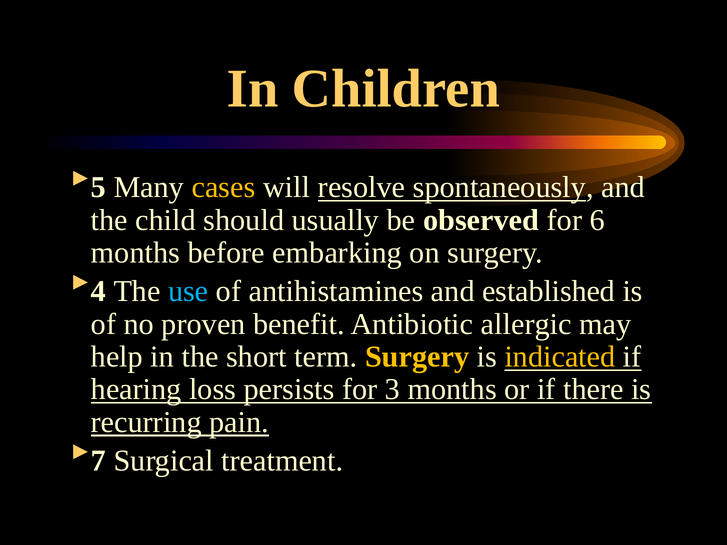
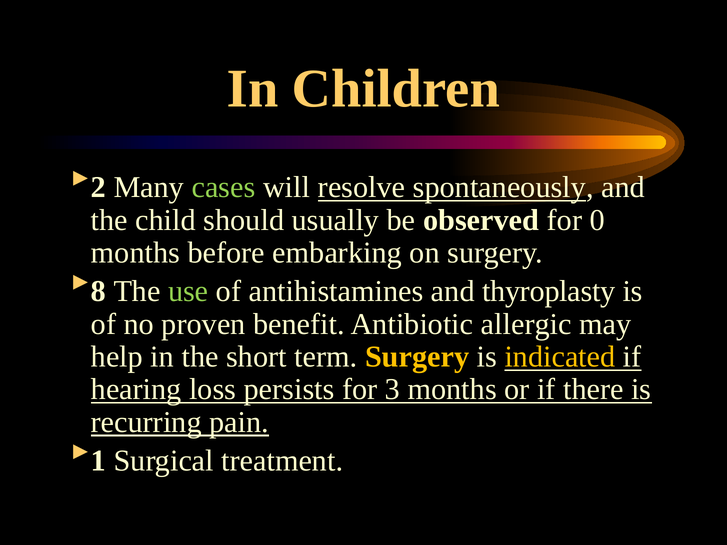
5: 5 -> 2
cases colour: yellow -> light green
6: 6 -> 0
4: 4 -> 8
use colour: light blue -> light green
established: established -> thyroplasty
7: 7 -> 1
